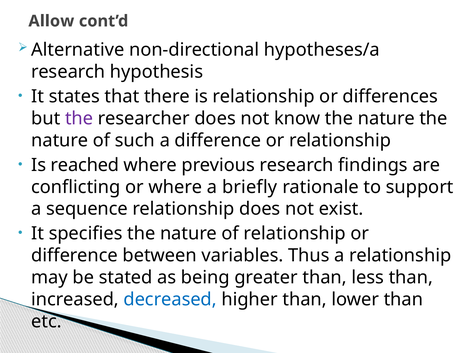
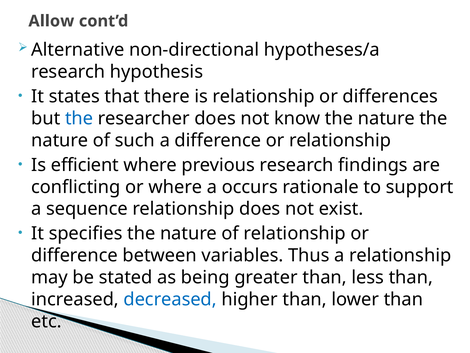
the at (79, 118) colour: purple -> blue
reached: reached -> efficient
briefly: briefly -> occurs
